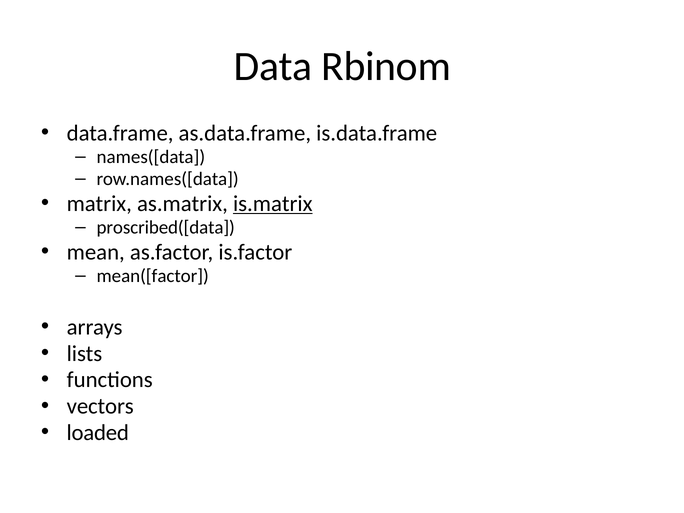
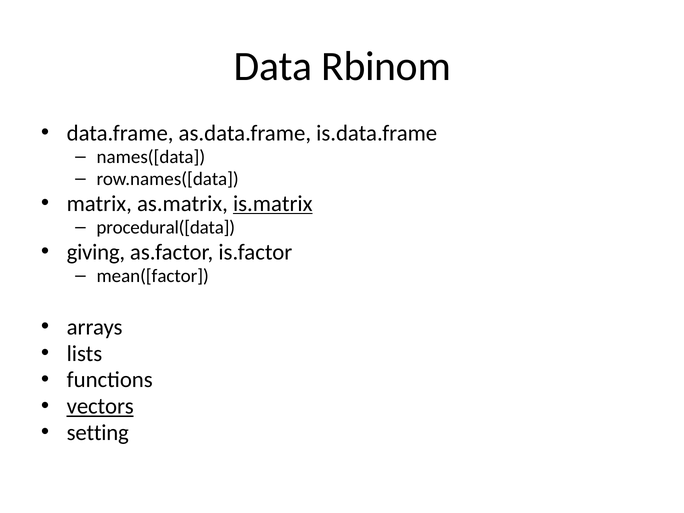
proscribed([data: proscribed([data -> procedural([data
mean: mean -> giving
vectors underline: none -> present
loaded: loaded -> setting
